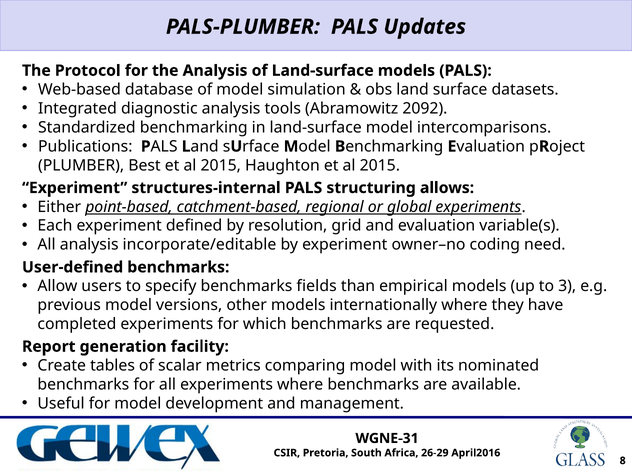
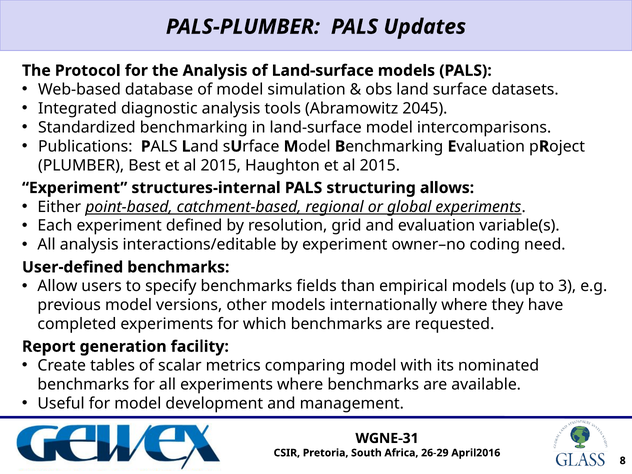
2092: 2092 -> 2045
incorporate/editable: incorporate/editable -> interactions/editable
